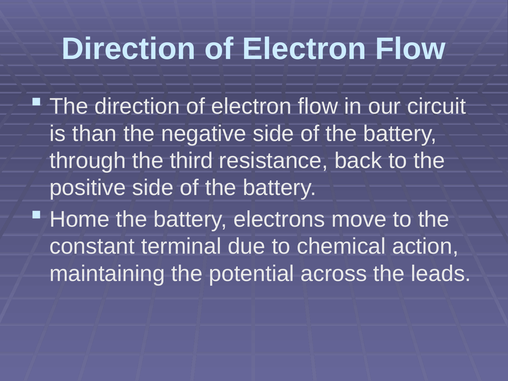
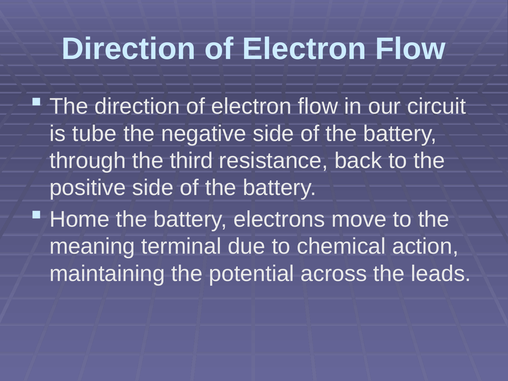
than: than -> tube
constant: constant -> meaning
